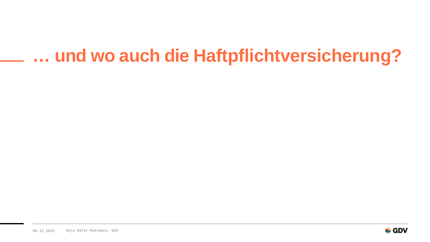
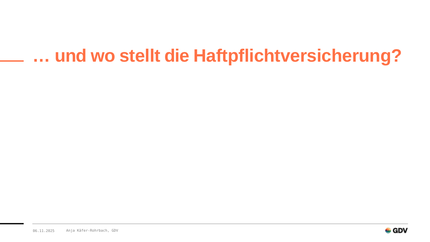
auch: auch -> stellt
